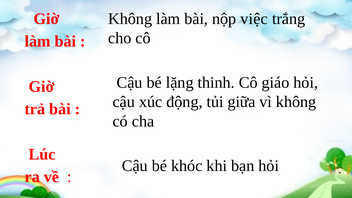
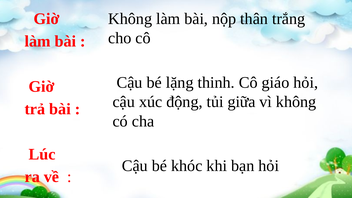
việc: việc -> thân
